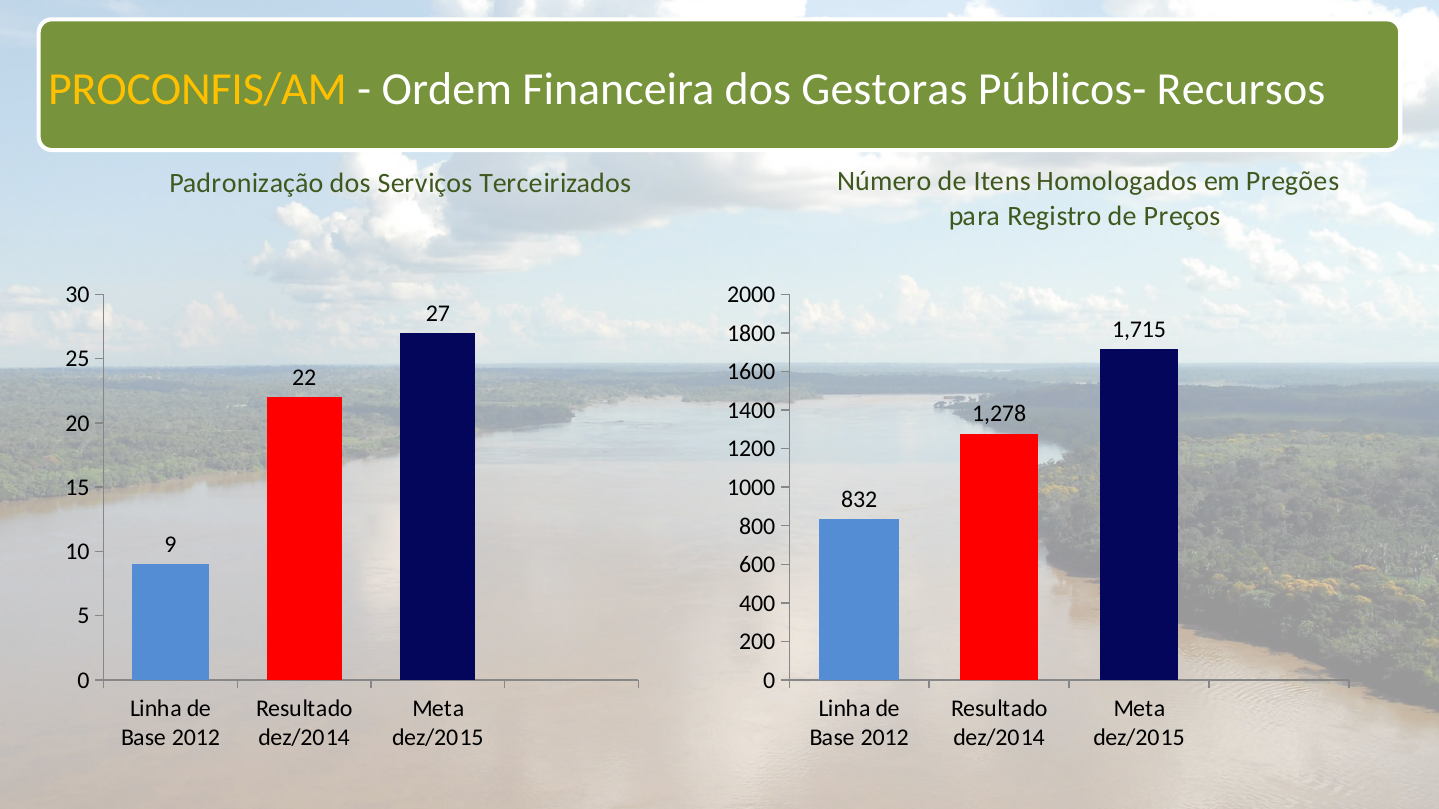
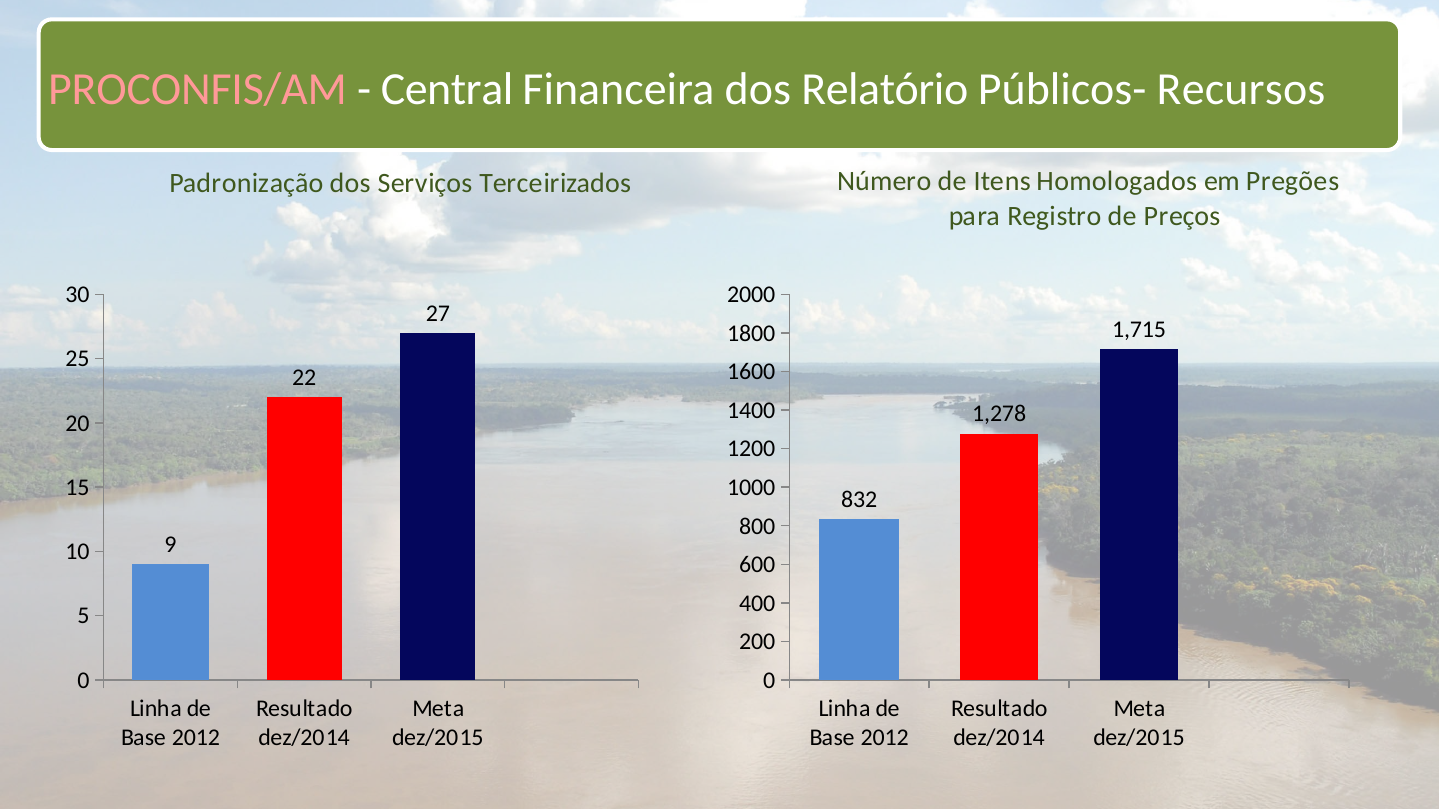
PROCONFIS/AM colour: yellow -> pink
Ordem: Ordem -> Central
Gestoras: Gestoras -> Relatório
